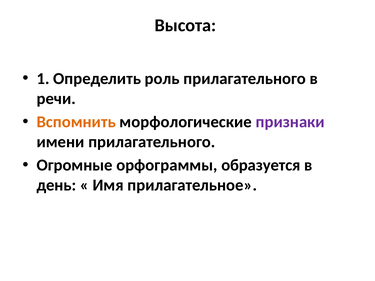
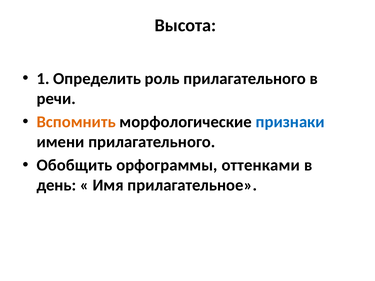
признаки colour: purple -> blue
Огромные: Огромные -> Обобщить
образуется: образуется -> оттенками
